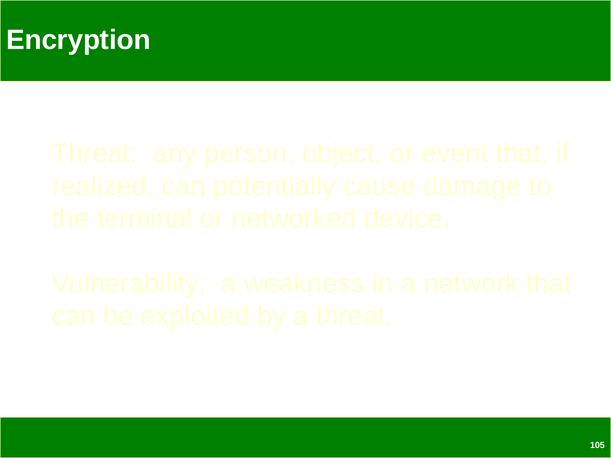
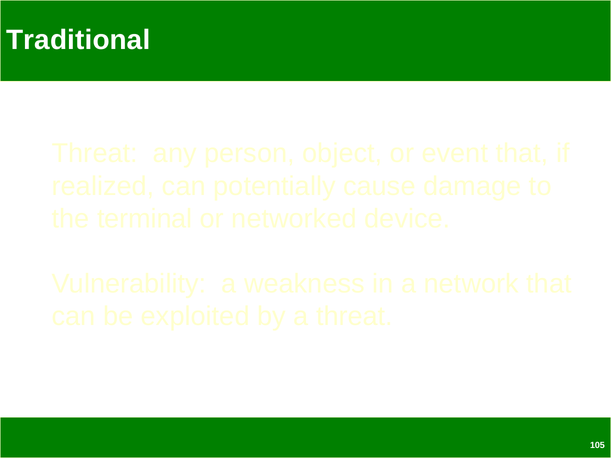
Encryption: Encryption -> Traditional
